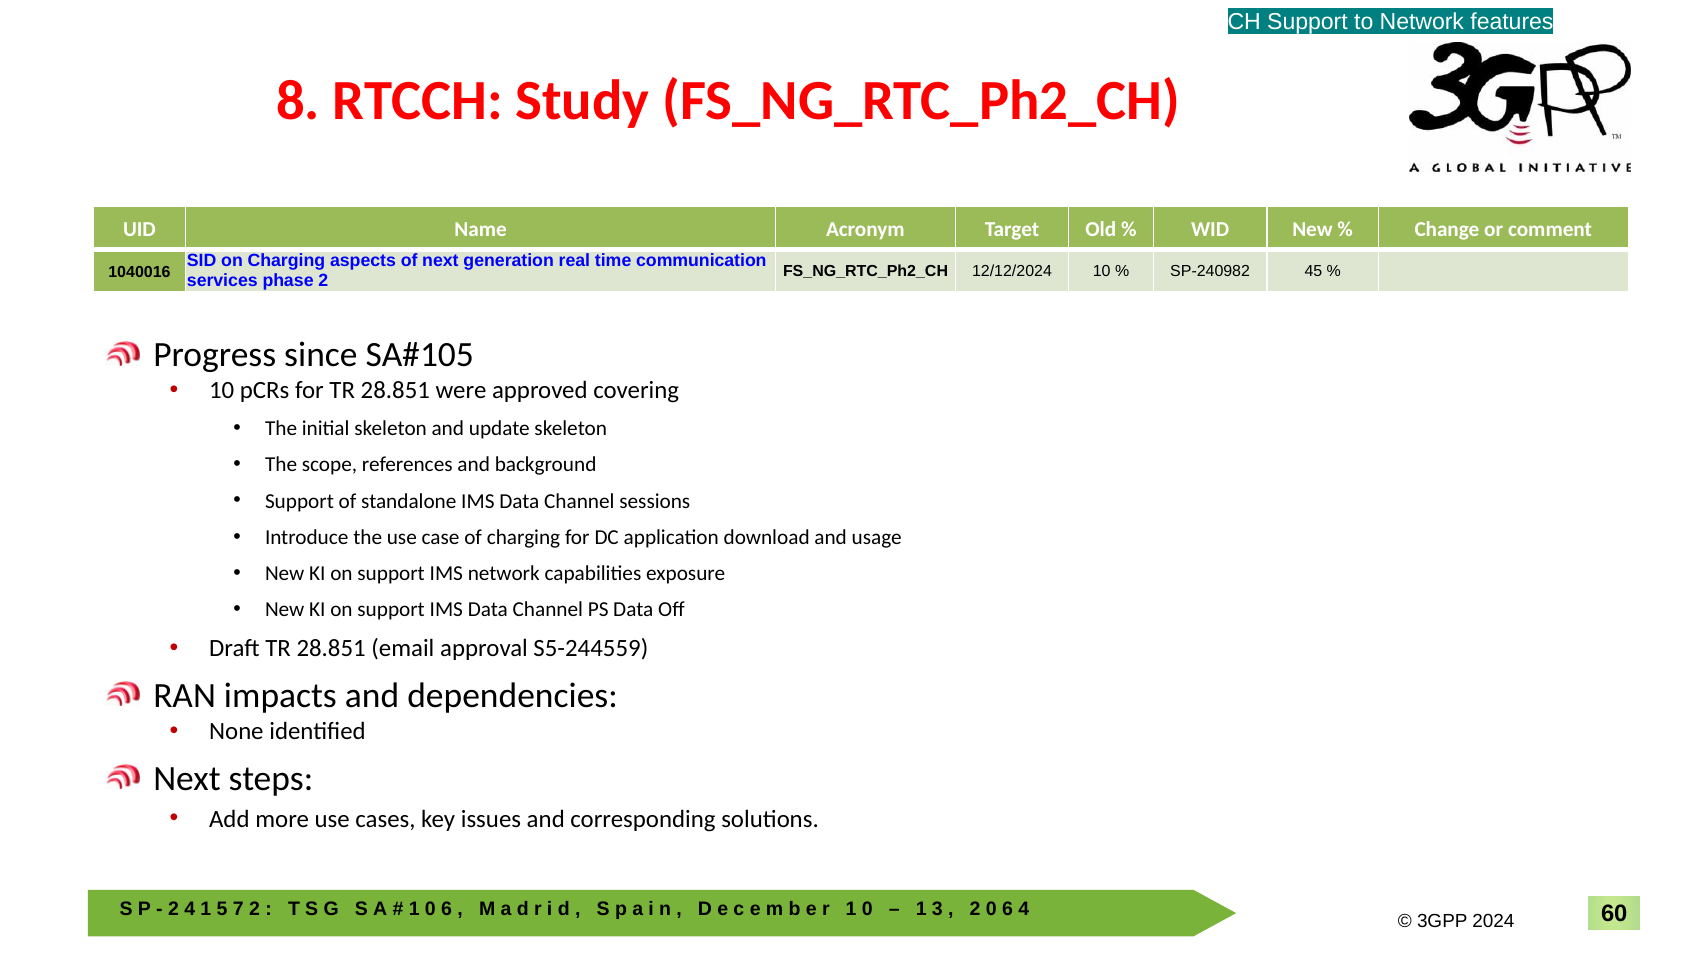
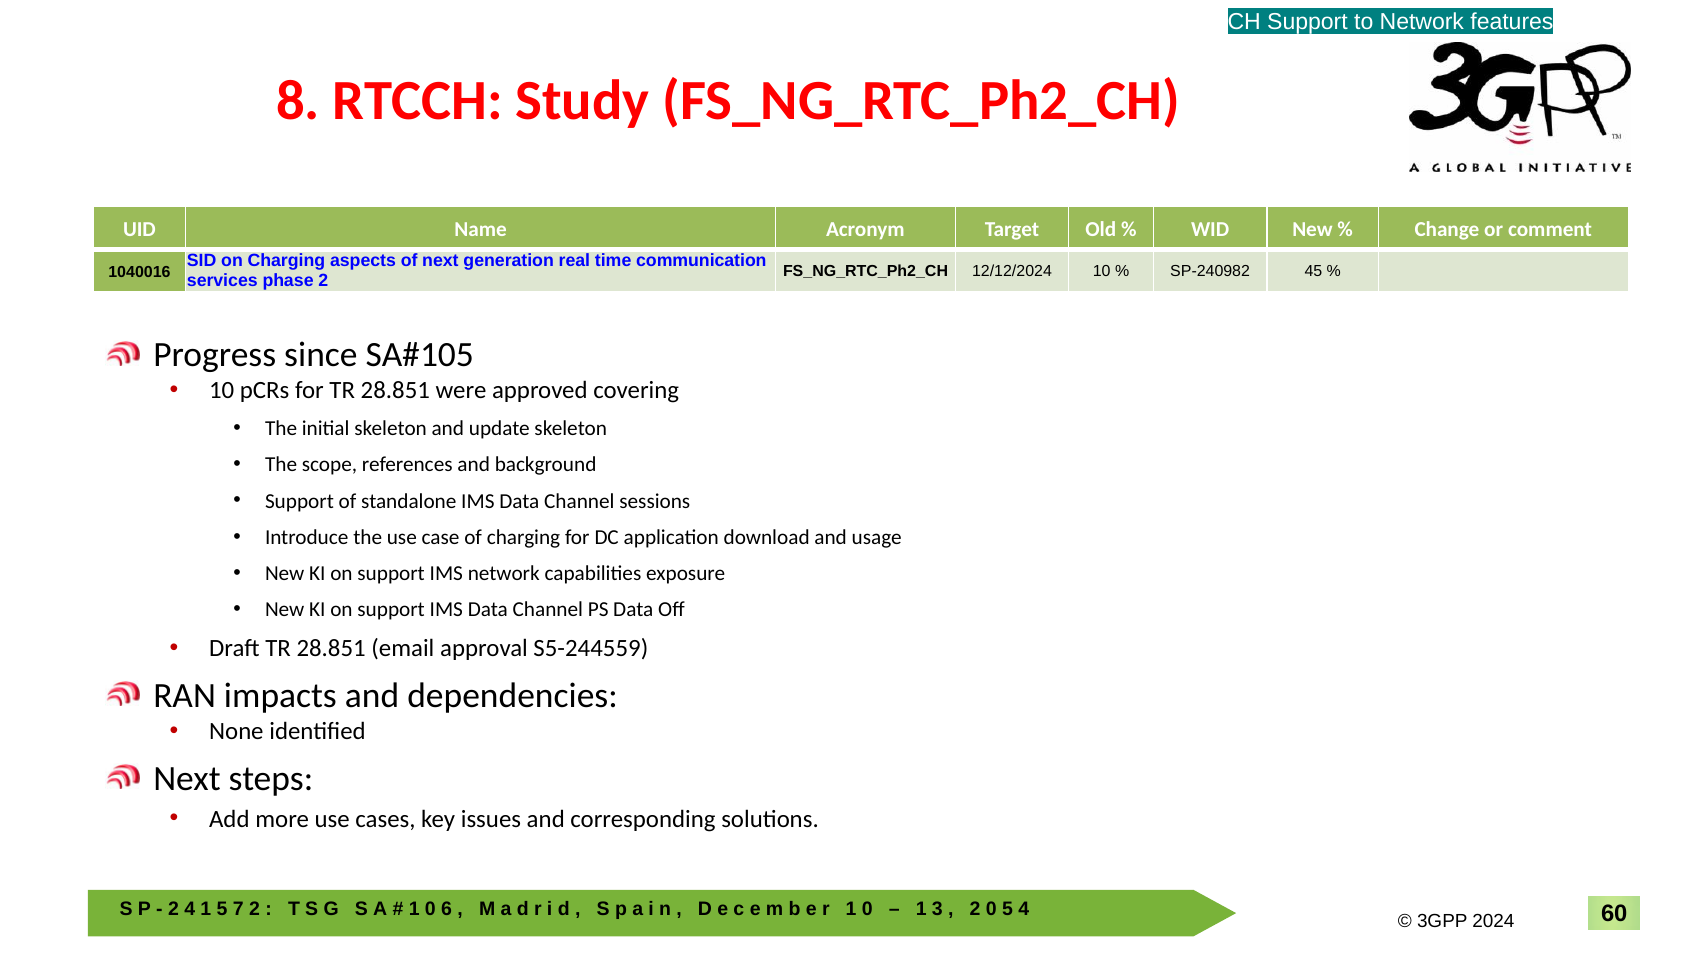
6 at (1008, 909): 6 -> 5
